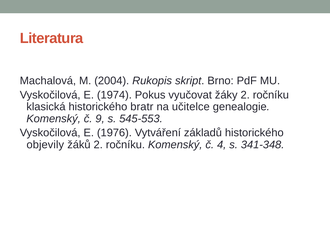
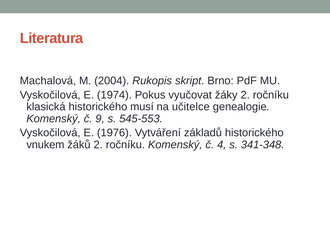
bratr: bratr -> musí
objevily: objevily -> vnukem
